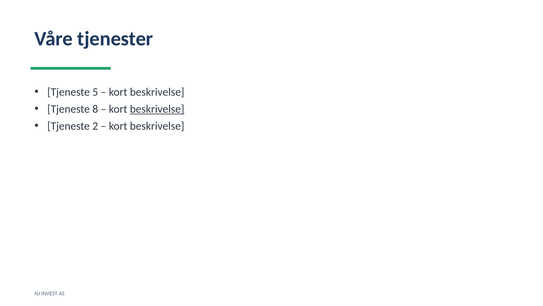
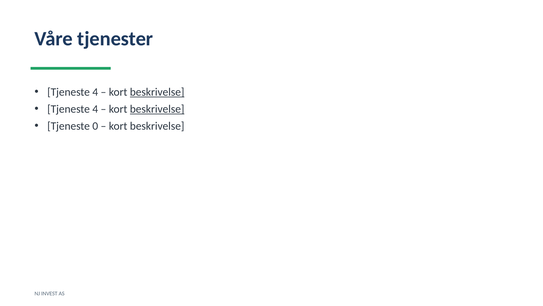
5 at (95, 92): 5 -> 4
beskrivelse at (157, 92) underline: none -> present
8 at (95, 109): 8 -> 4
2: 2 -> 0
